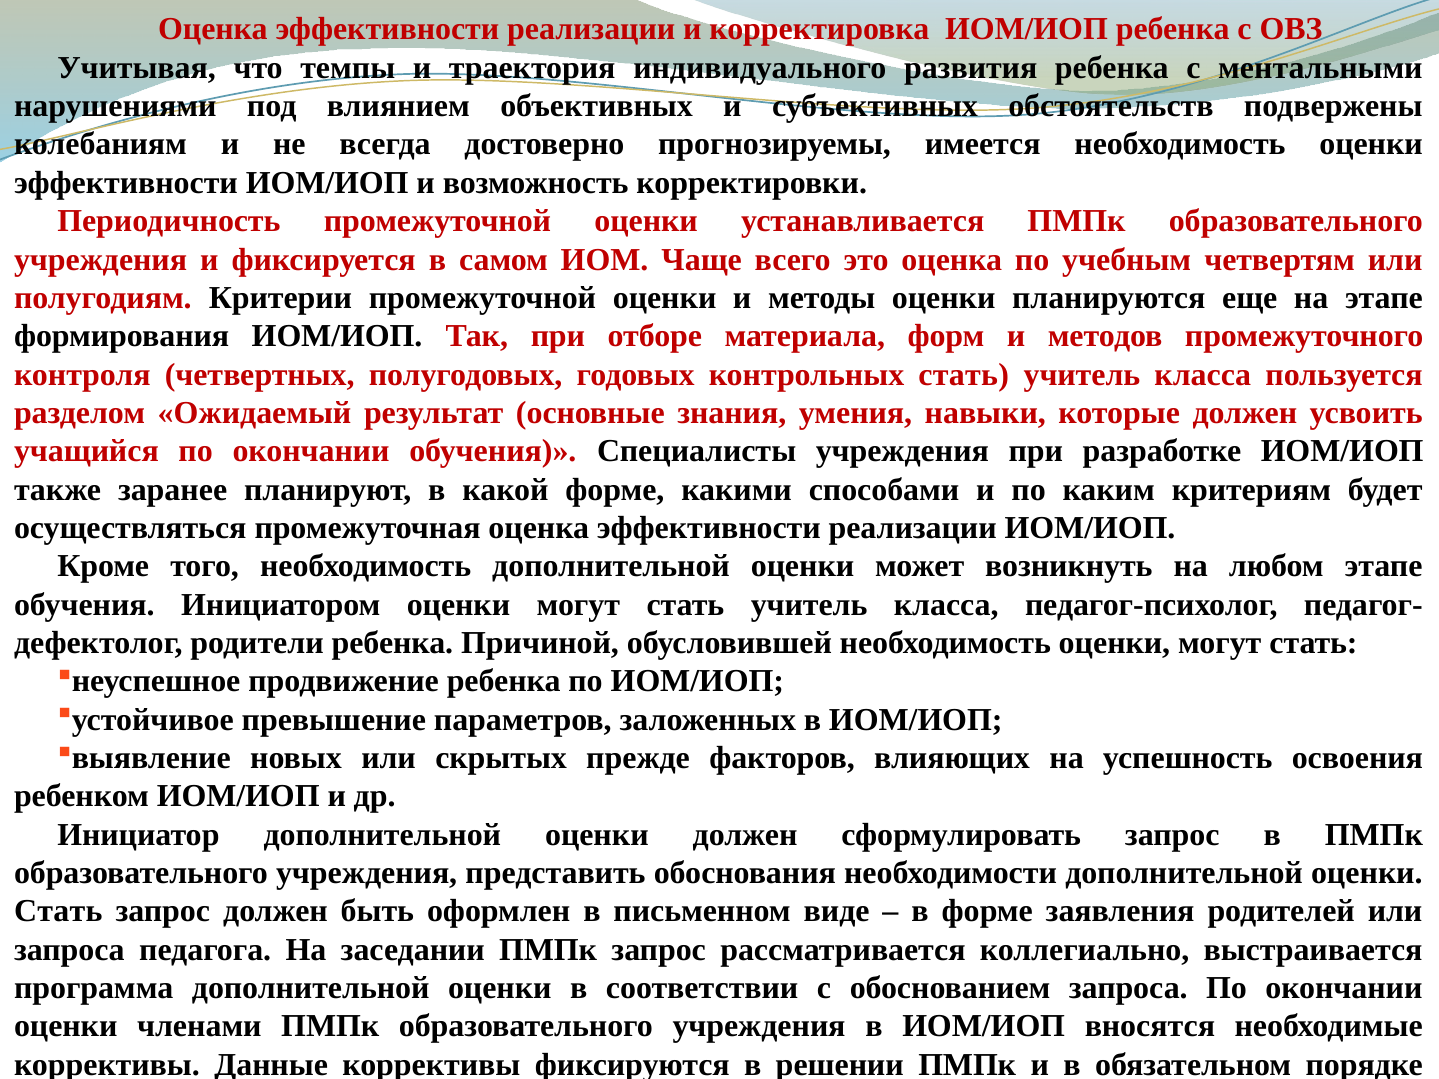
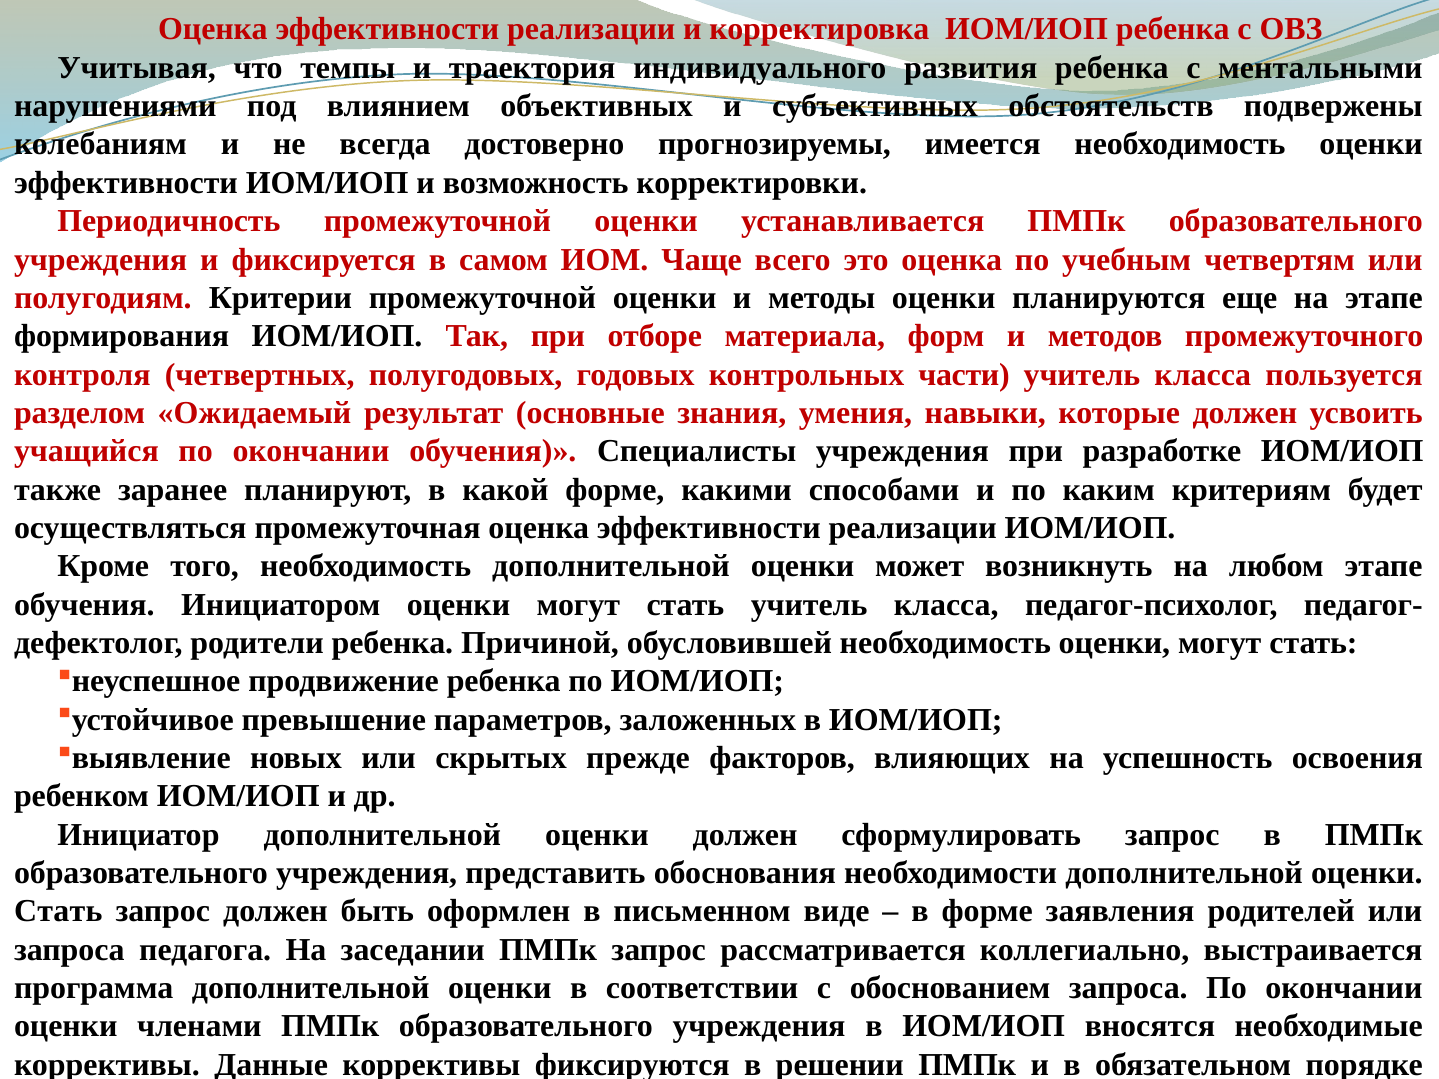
контрольных стать: стать -> части
